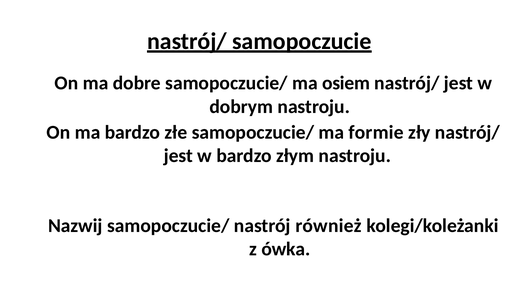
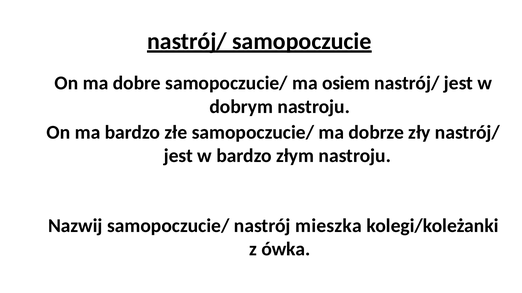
formie: formie -> dobrze
również: również -> mieszka
